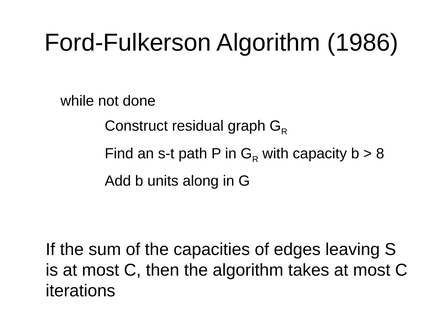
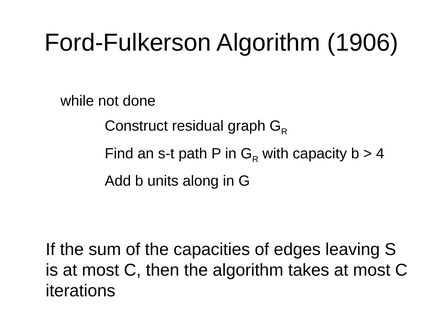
1986: 1986 -> 1906
8: 8 -> 4
